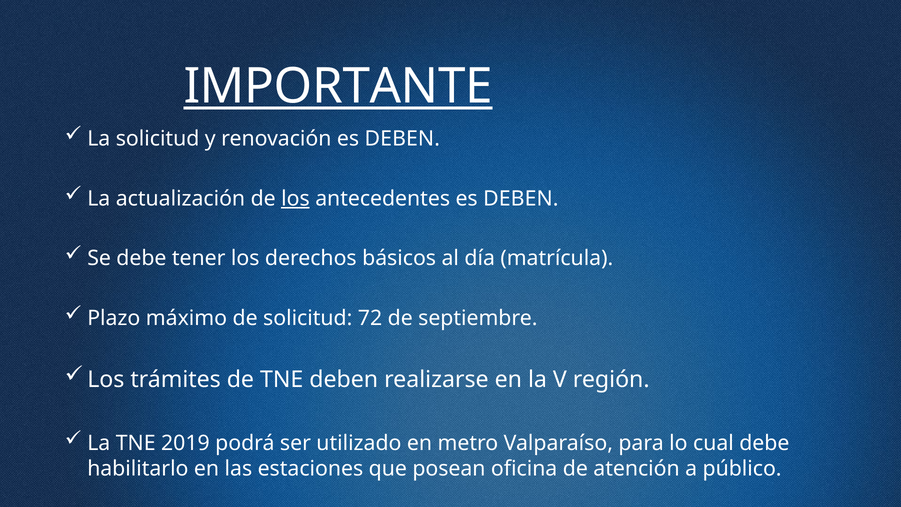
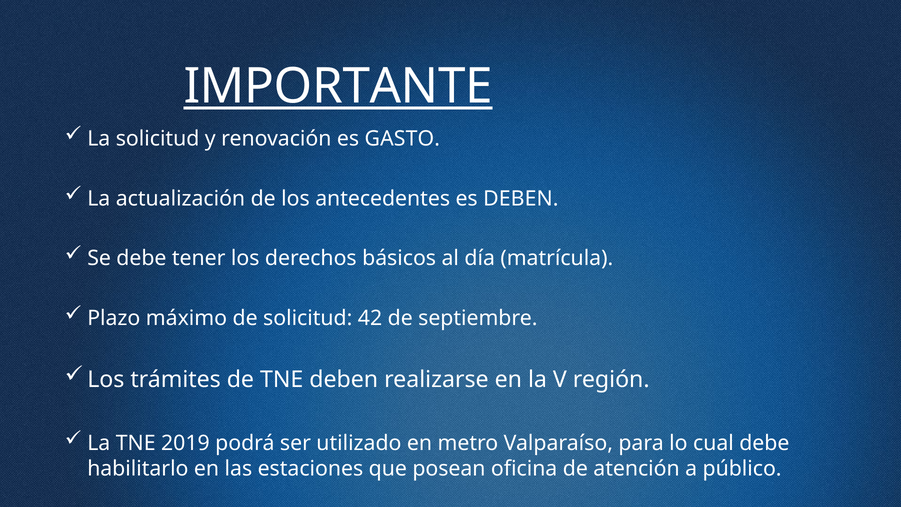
renovación es DEBEN: DEBEN -> GASTO
los at (295, 198) underline: present -> none
72: 72 -> 42
